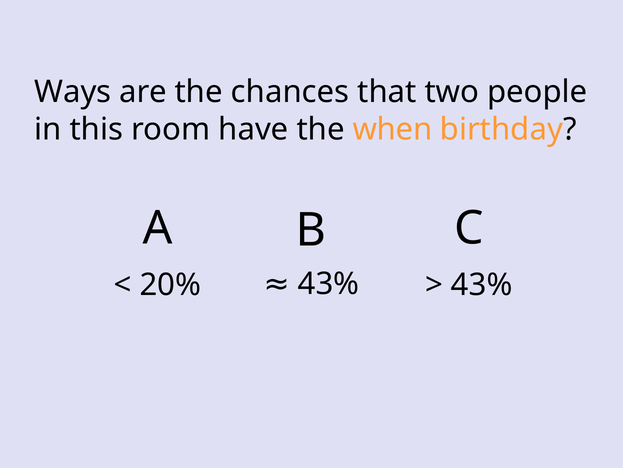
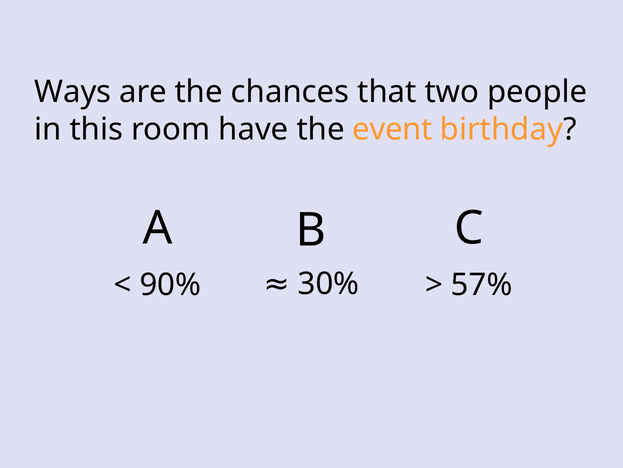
when: when -> event
43% at (329, 284): 43% -> 30%
43% at (482, 284): 43% -> 57%
20%: 20% -> 90%
